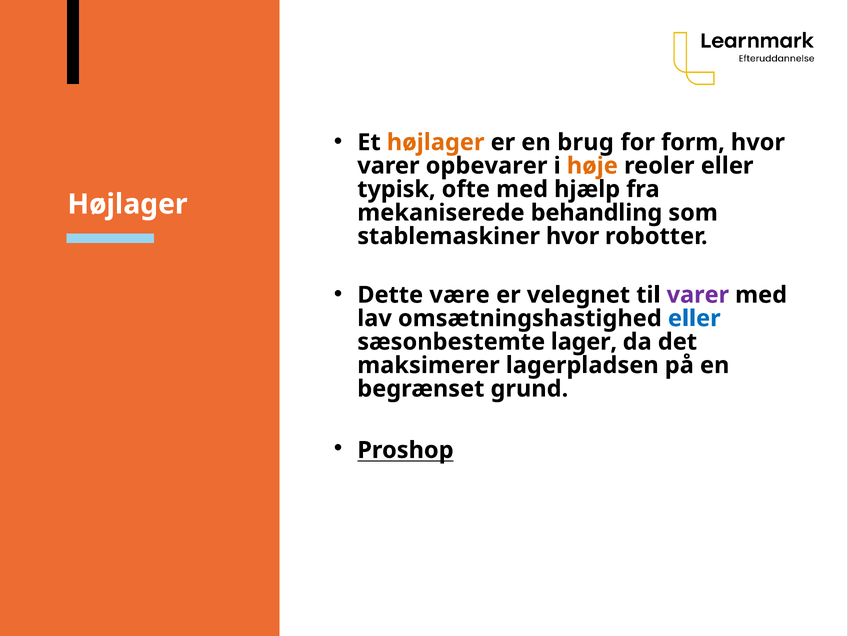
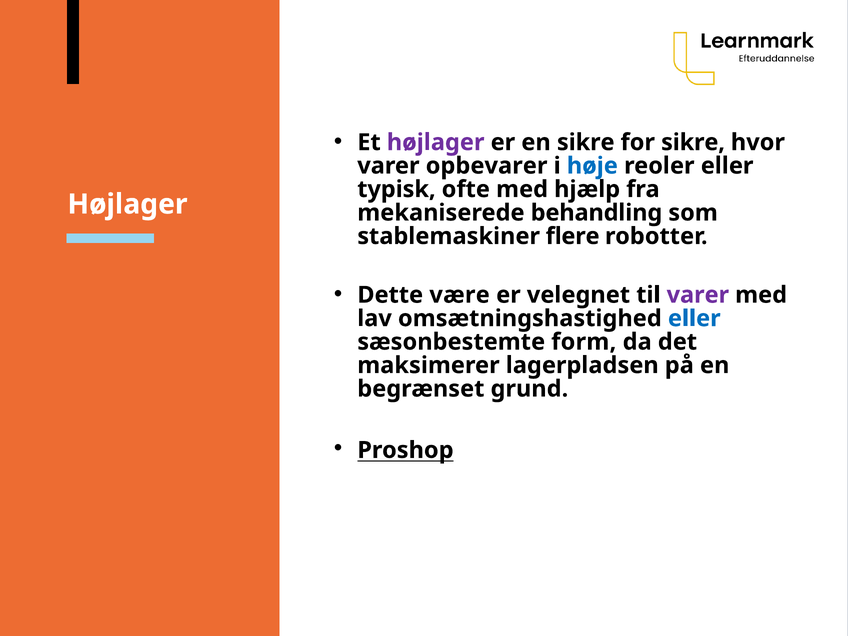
højlager at (436, 142) colour: orange -> purple
en brug: brug -> sikre
for form: form -> sikre
høje colour: orange -> blue
stablemaskiner hvor: hvor -> flere
lager: lager -> form
